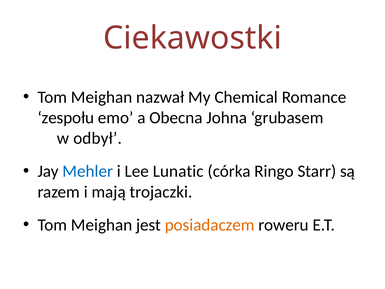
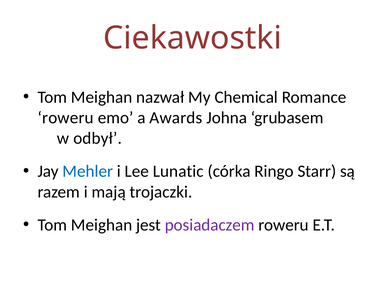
zespołu at (66, 118): zespołu -> roweru
Obecna: Obecna -> Awards
posiadaczem colour: orange -> purple
